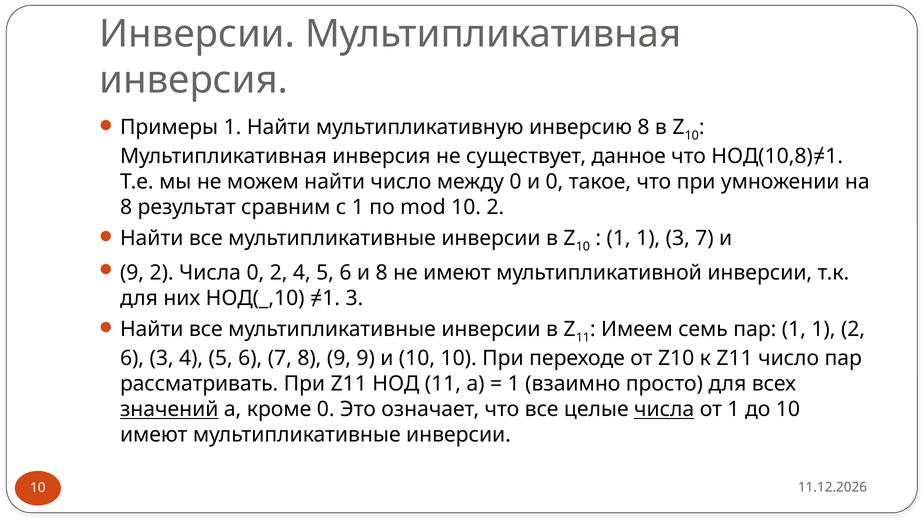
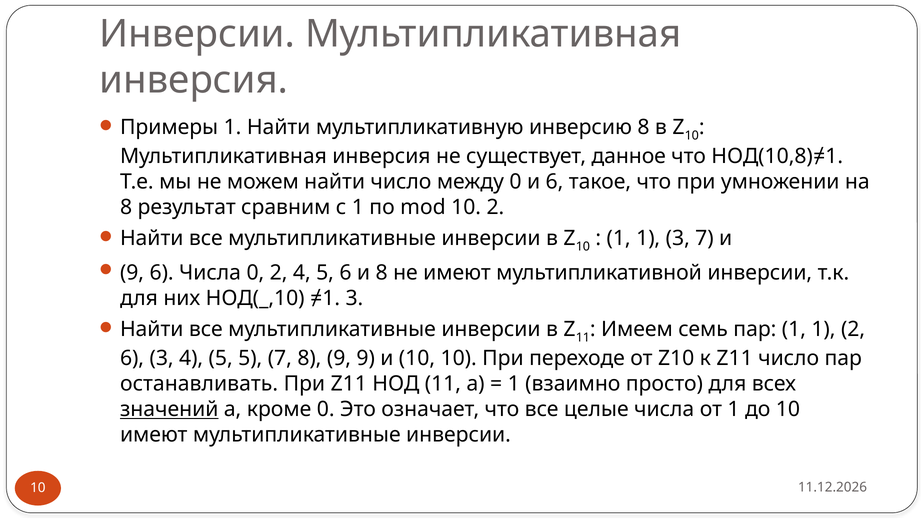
и 0: 0 -> 6
9 2: 2 -> 6
3 4 5 6: 6 -> 5
рассматривать: рассматривать -> останавливать
числа at (664, 409) underline: present -> none
